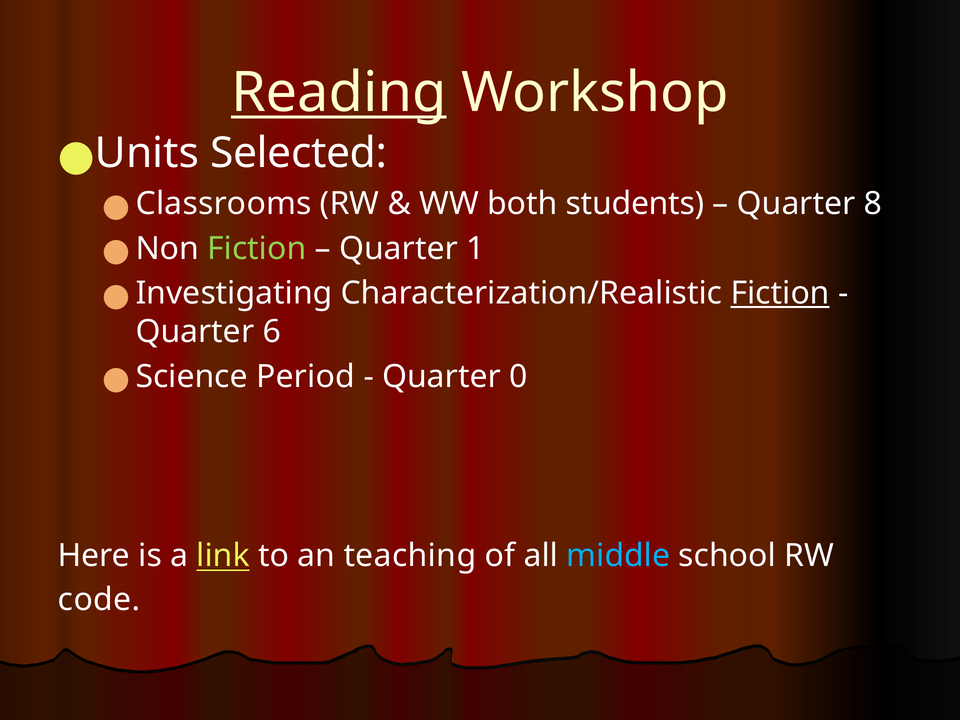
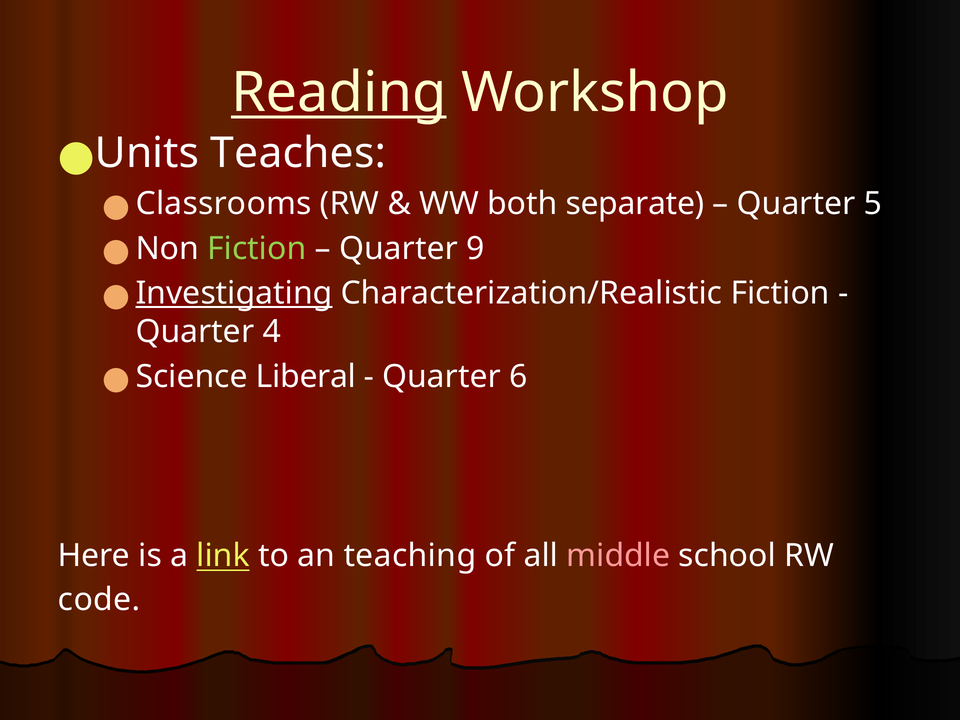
Selected: Selected -> Teaches
students: students -> separate
8: 8 -> 5
1: 1 -> 9
Investigating underline: none -> present
Fiction at (780, 293) underline: present -> none
6: 6 -> 4
Period: Period -> Liberal
0: 0 -> 6
middle colour: light blue -> pink
